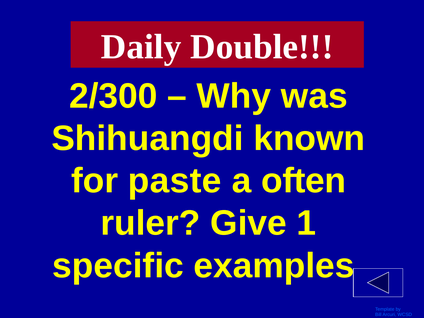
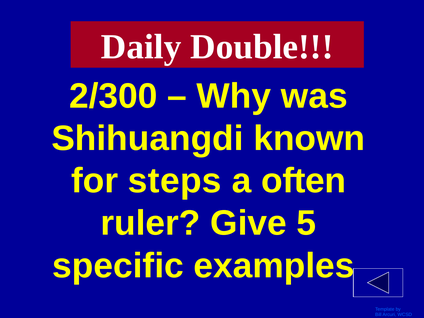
paste: paste -> steps
1: 1 -> 5
